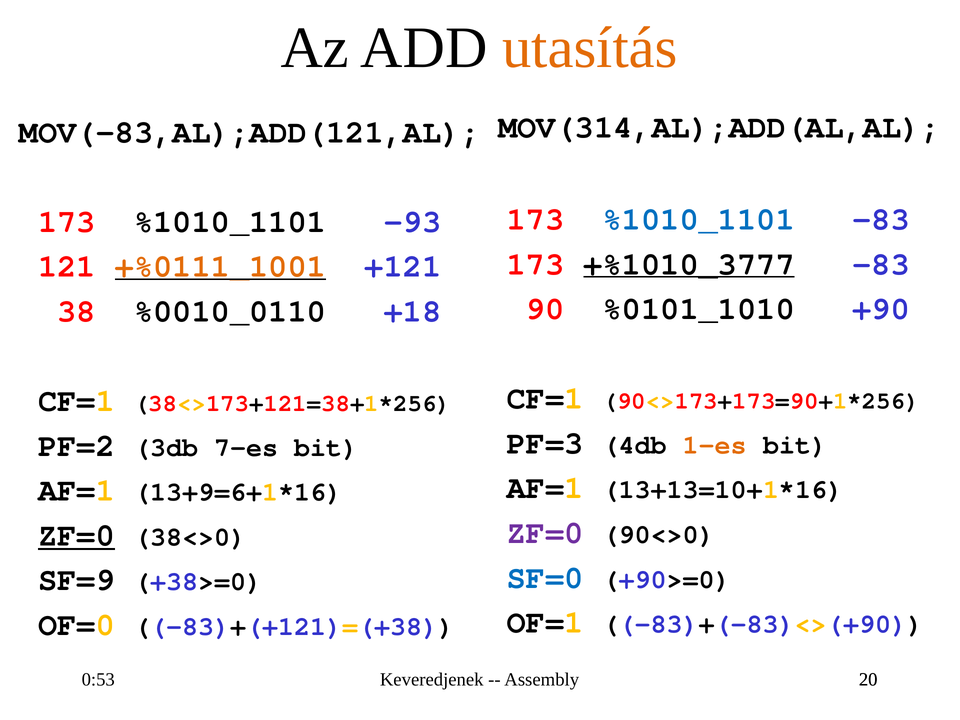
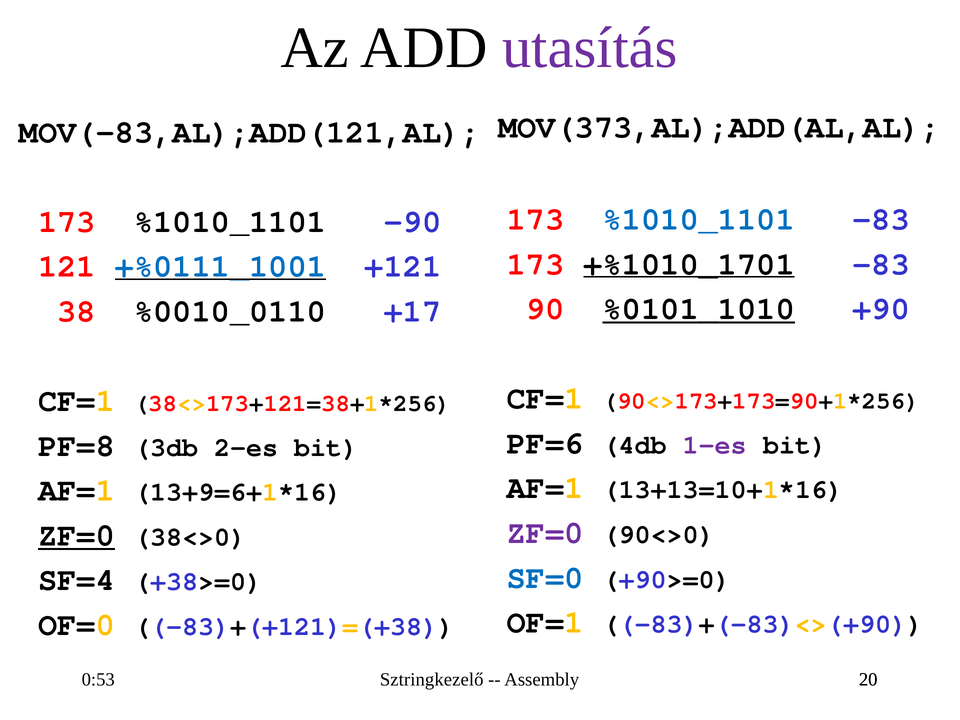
utasítás colour: orange -> purple
MOV(314,AL);ADD(AL,AL: MOV(314,AL);ADD(AL,AL -> MOV(373,AL);ADD(AL,AL
-93: -93 -> -90
+%1010_3777: +%1010_3777 -> +%1010_1701
+%0111_1001 colour: orange -> blue
%0101_1010 underline: none -> present
+18: +18 -> +17
PF=3: PF=3 -> PF=6
1-es colour: orange -> purple
PF=2: PF=2 -> PF=8
7-es: 7-es -> 2-es
SF=9: SF=9 -> SF=4
Keveredjenek: Keveredjenek -> Sztringkezelő
